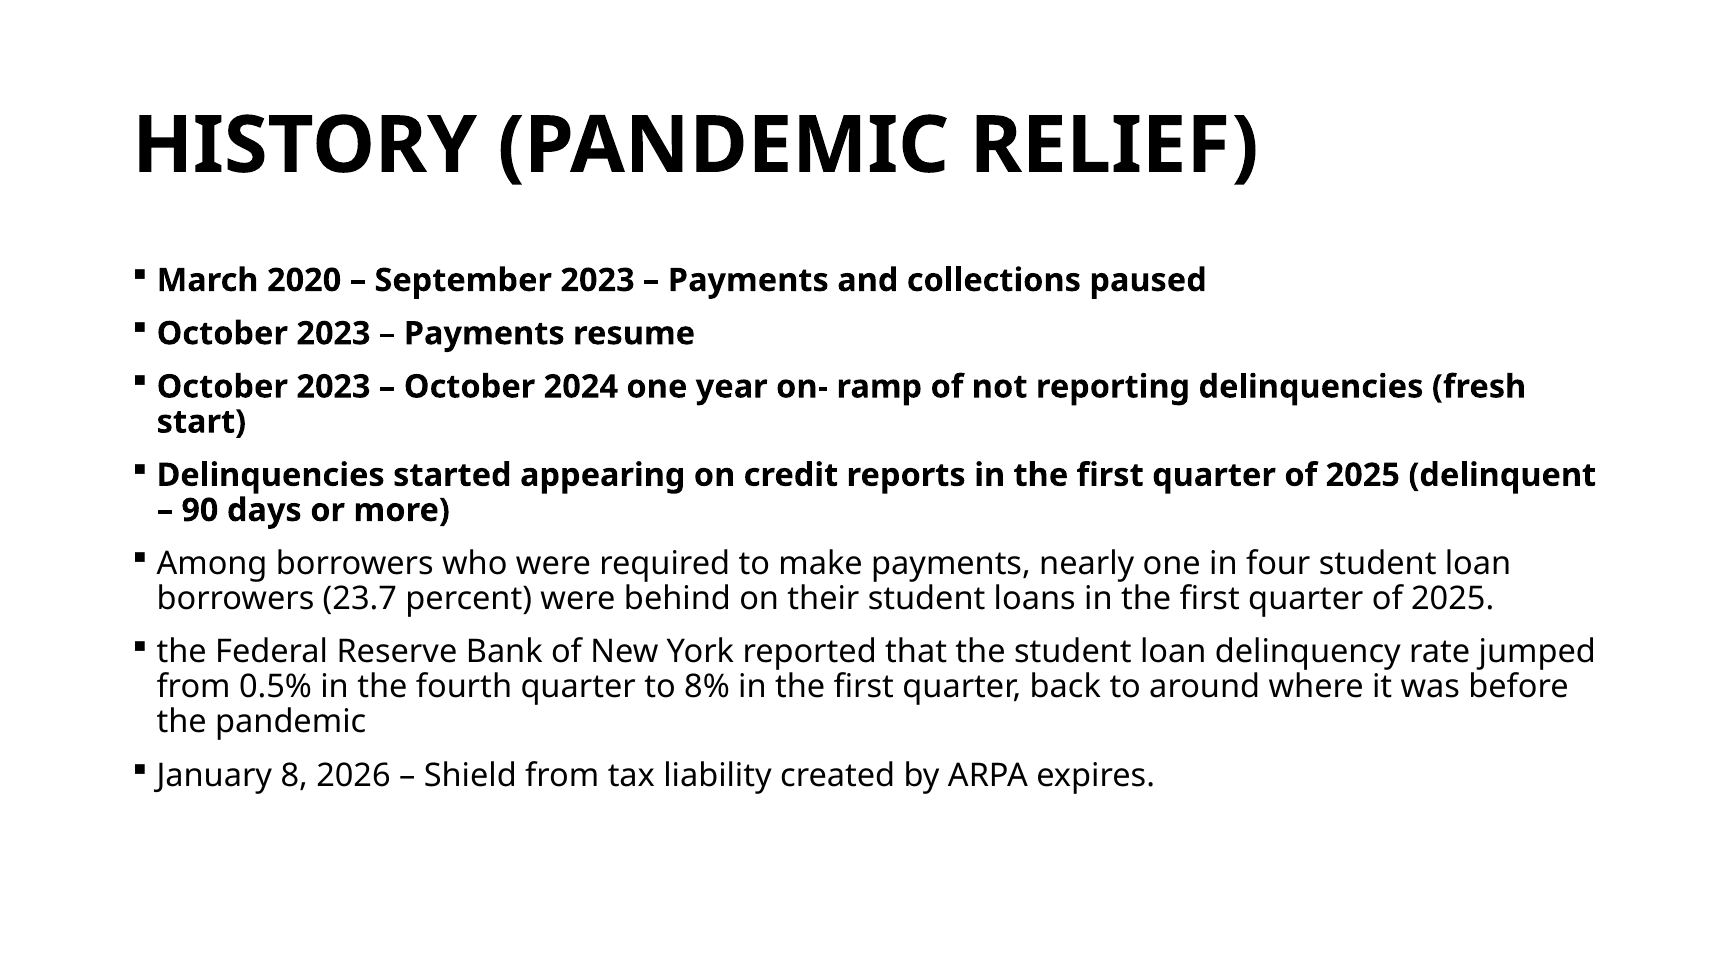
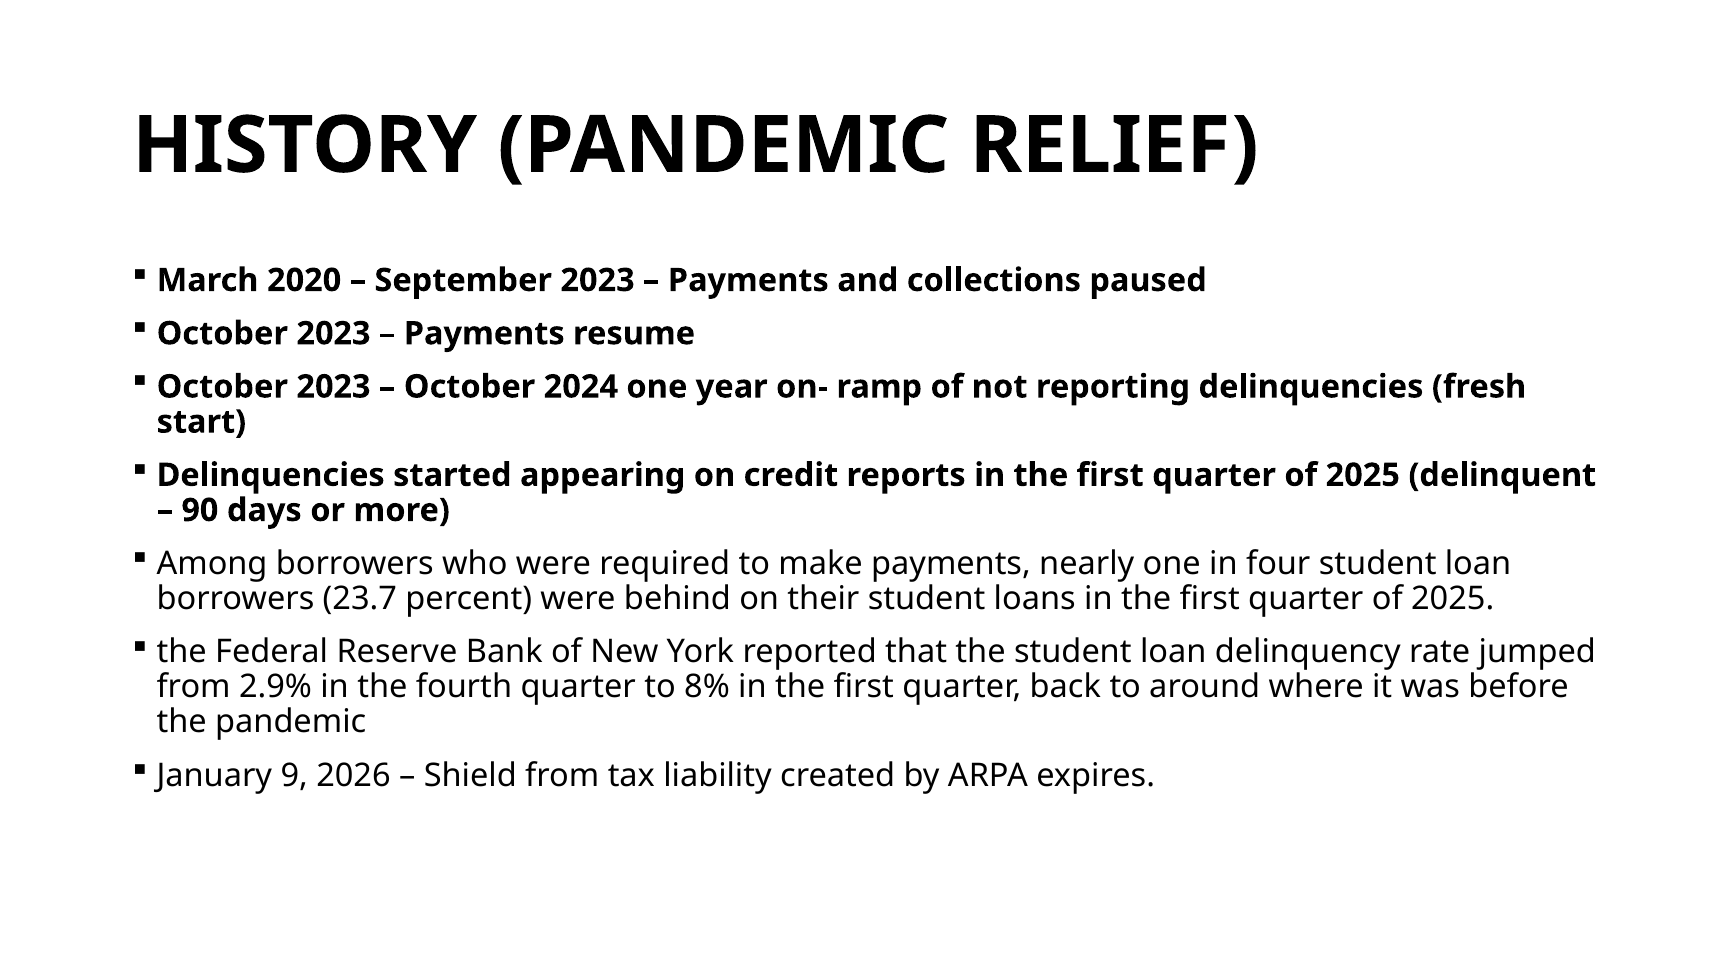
0.5%: 0.5% -> 2.9%
8: 8 -> 9
